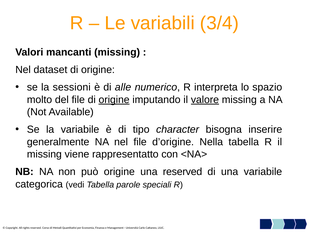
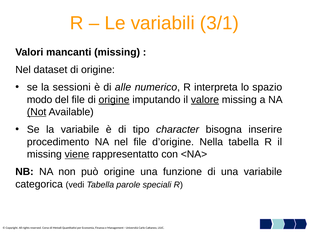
3/4: 3/4 -> 3/1
molto: molto -> modo
Not underline: none -> present
generalmente: generalmente -> procedimento
viene underline: none -> present
una reserved: reserved -> funzione
